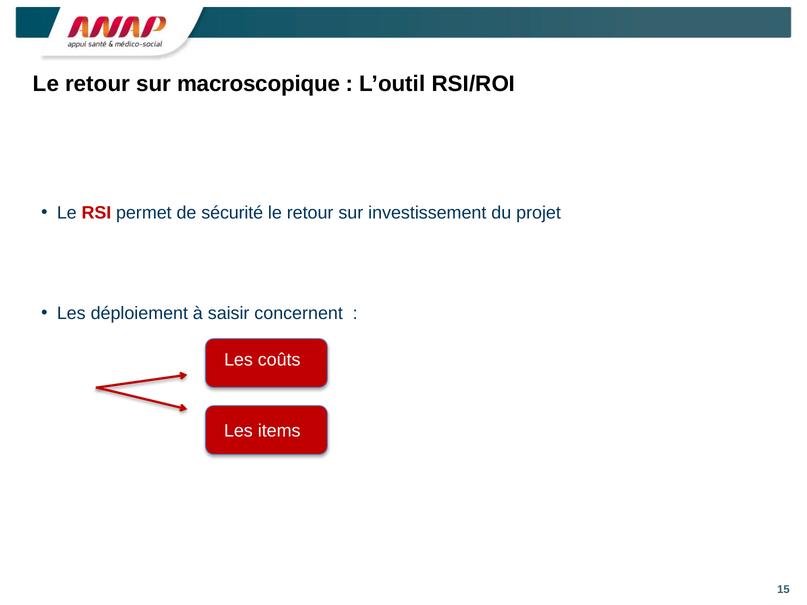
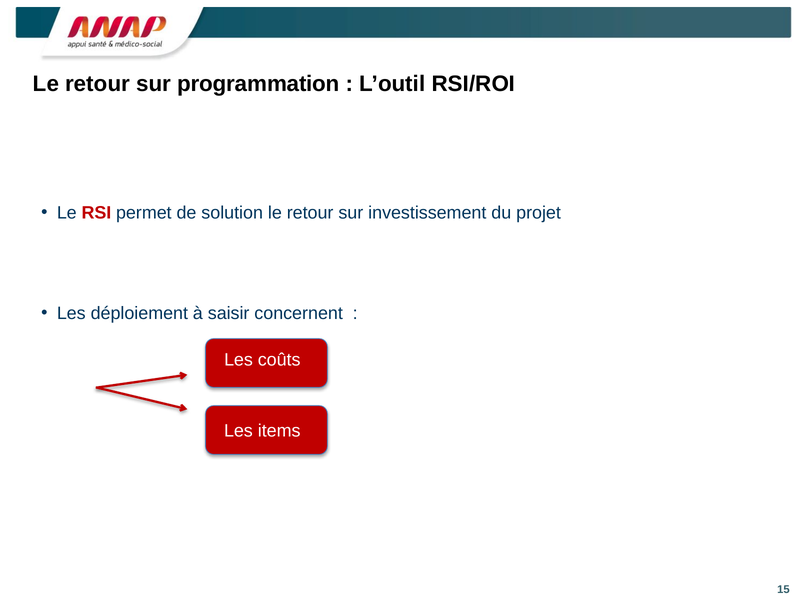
macroscopique: macroscopique -> programmation
sécurité: sécurité -> solution
